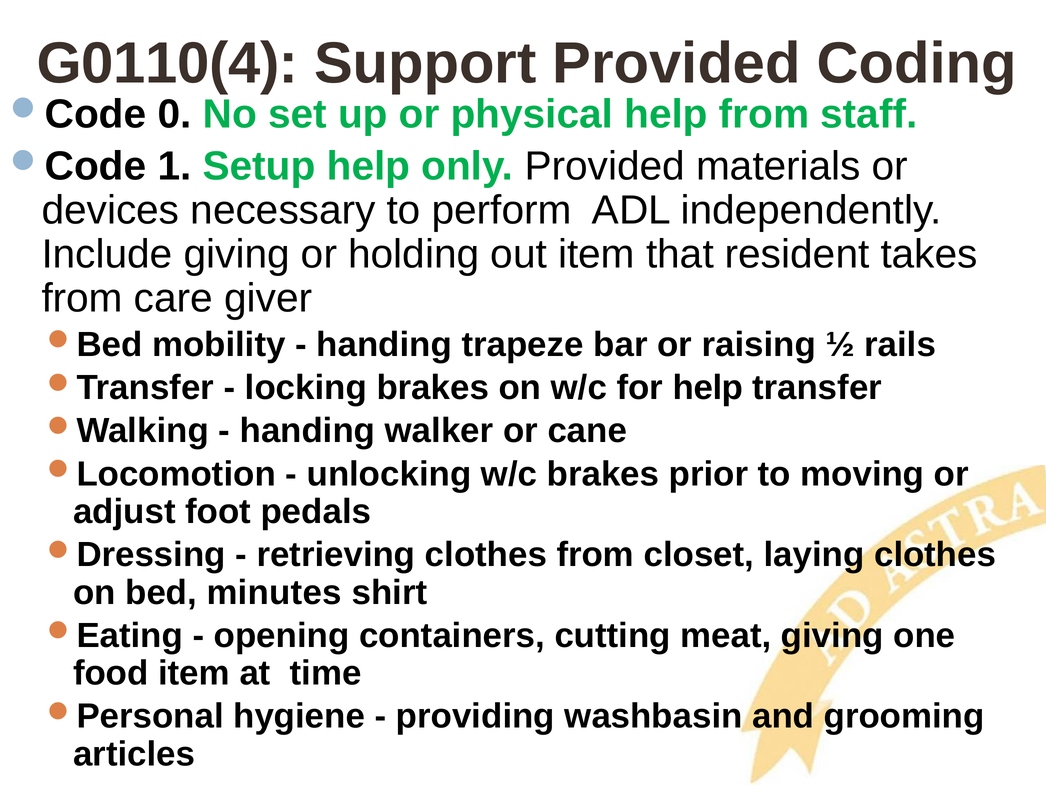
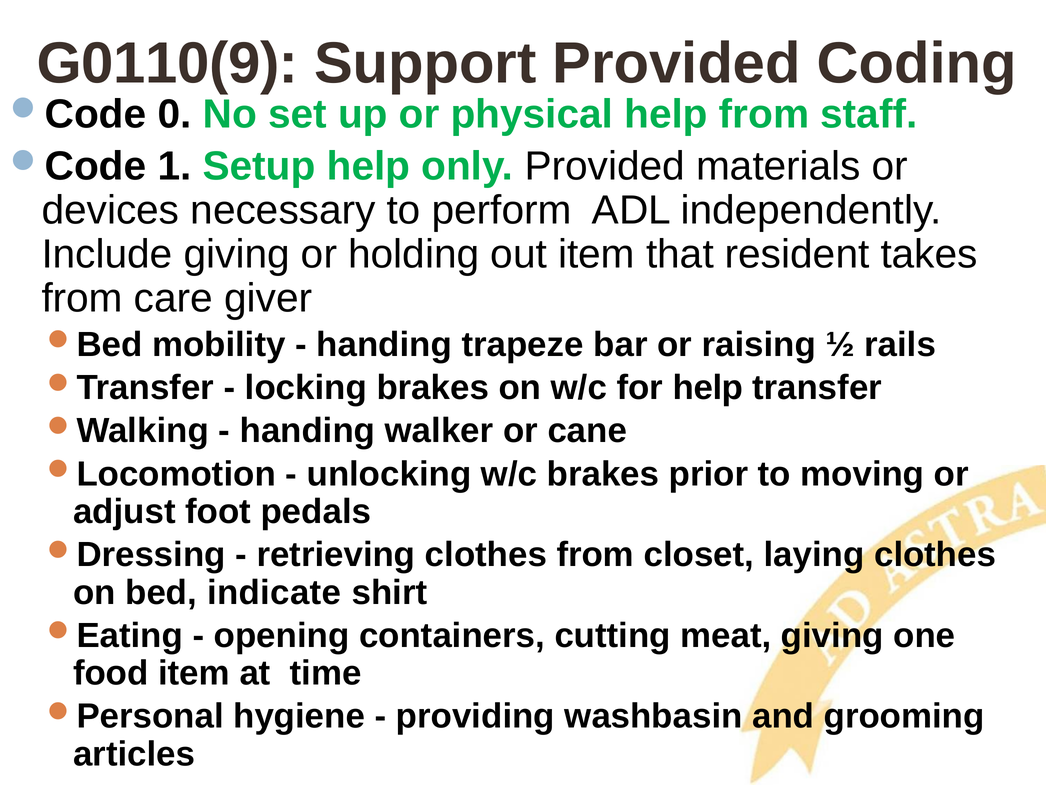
G0110(4: G0110(4 -> G0110(9
minutes: minutes -> indicate
